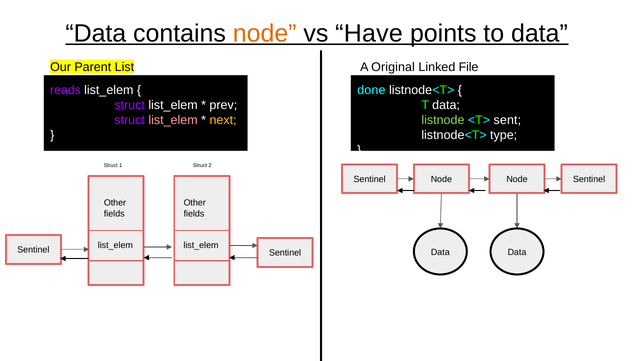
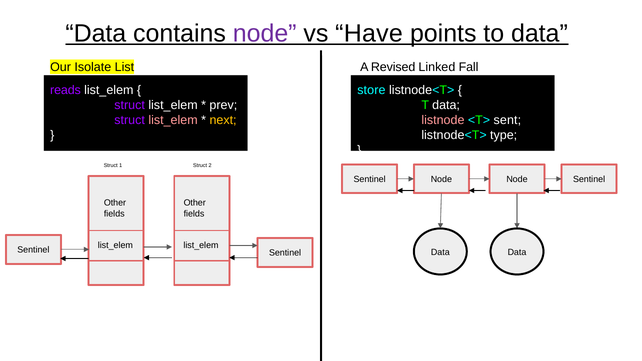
node at (265, 33) colour: orange -> purple
Parent: Parent -> Isolate
Original: Original -> Revised
File: File -> Fall
done: done -> store
listnode colour: light green -> pink
